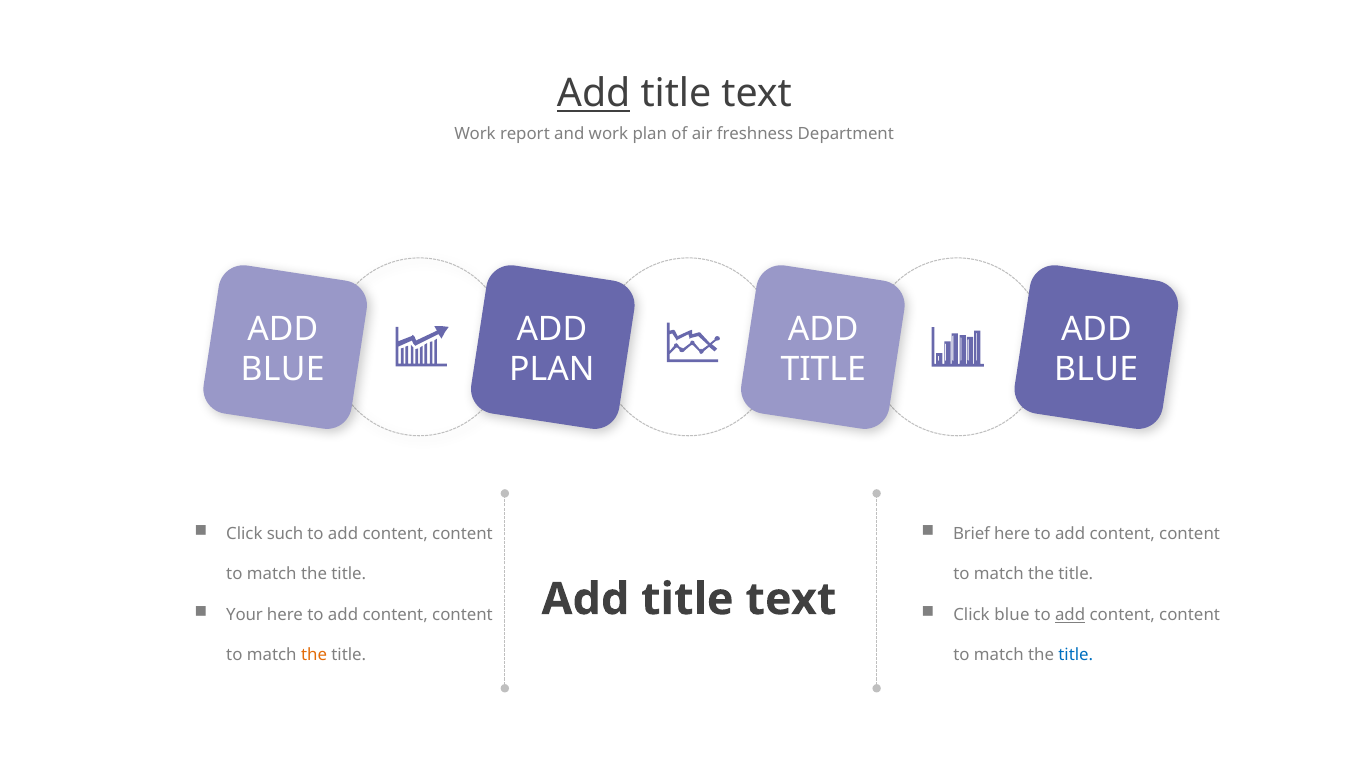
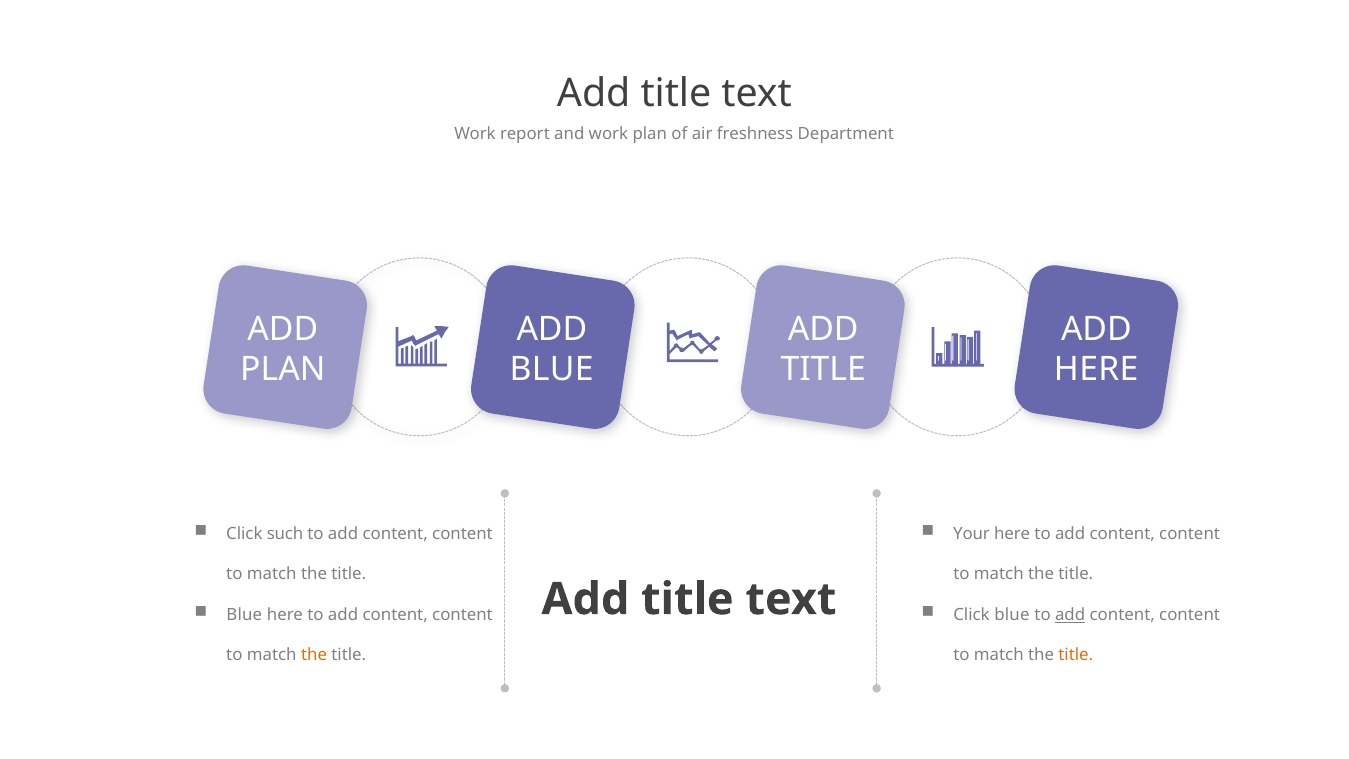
Add at (594, 94) underline: present -> none
BLUE at (283, 369): BLUE -> PLAN
PLAN at (552, 369): PLAN -> BLUE
BLUE at (1096, 369): BLUE -> HERE
Brief: Brief -> Your
Your at (244, 615): Your -> Blue
title at (1076, 655) colour: blue -> orange
